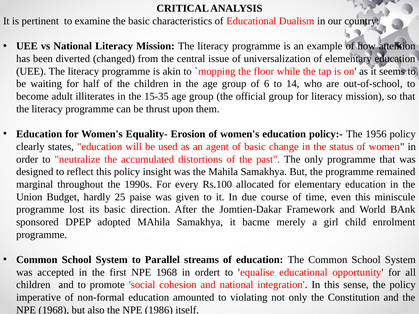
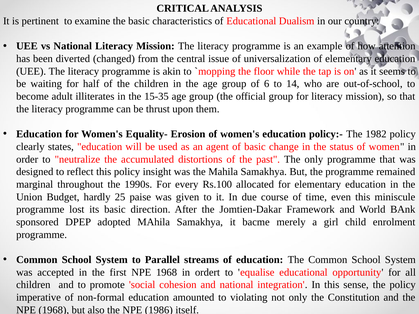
1956: 1956 -> 1982
